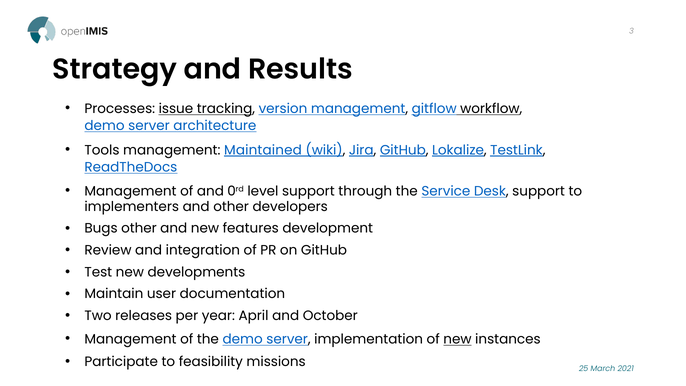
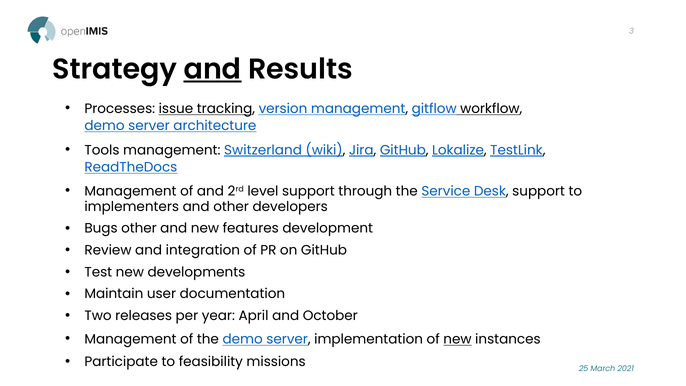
and at (212, 69) underline: none -> present
Maintained: Maintained -> Switzerland
0: 0 -> 2
